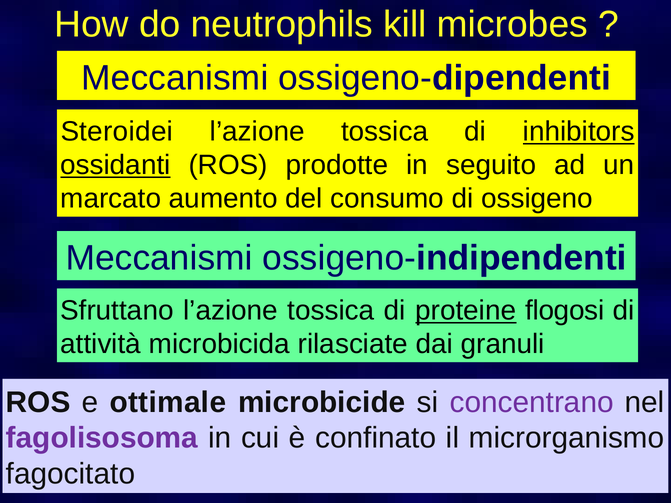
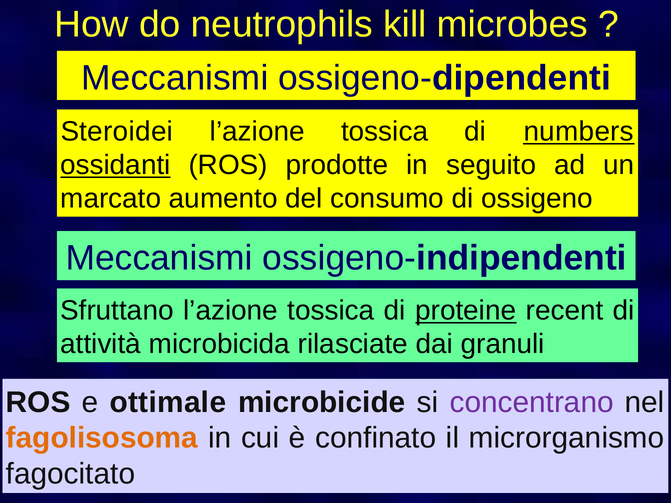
inhibitors: inhibitors -> numbers
flogosi: flogosi -> recent
fagolisosoma colour: purple -> orange
